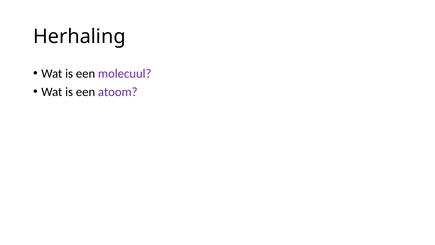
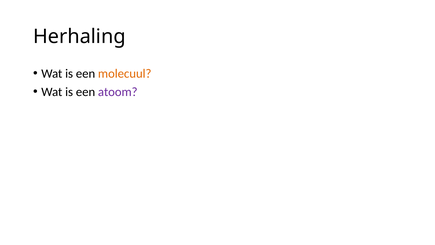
molecuul colour: purple -> orange
